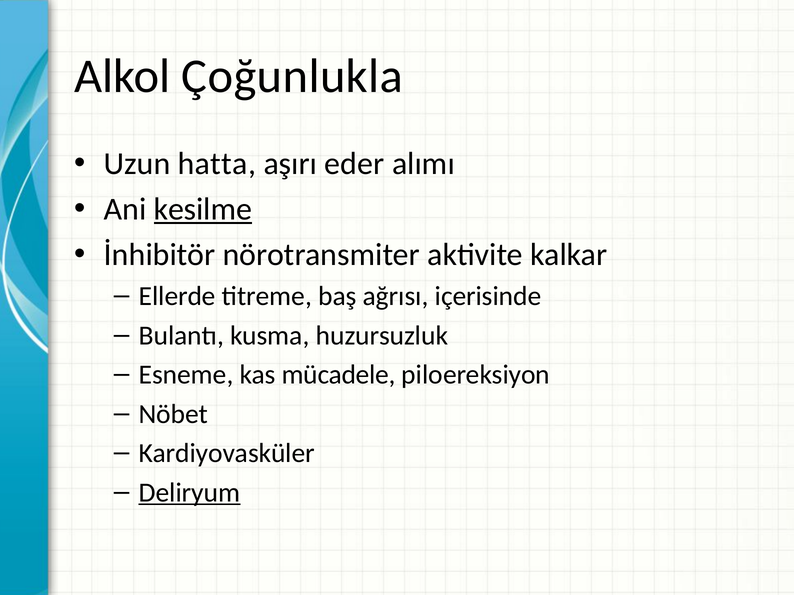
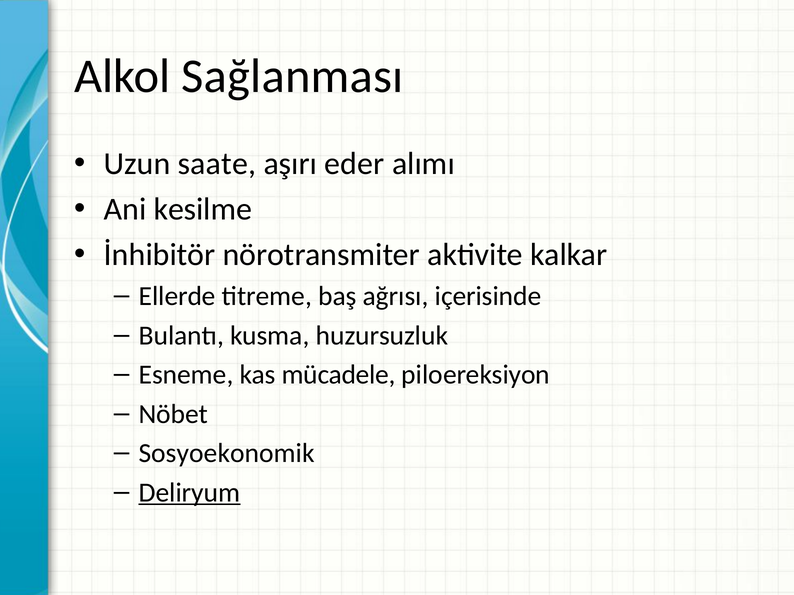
Çoğunlukla: Çoğunlukla -> Sağlanması
hatta: hatta -> saate
kesilme underline: present -> none
Kardiyovasküler: Kardiyovasküler -> Sosyoekonomik
